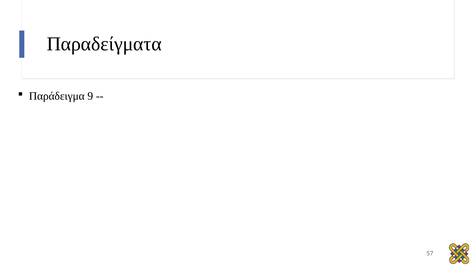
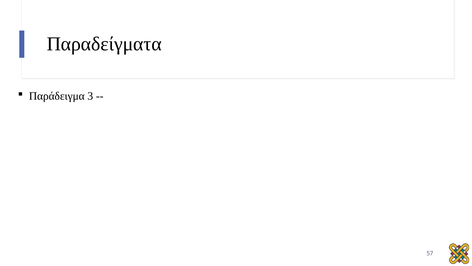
9: 9 -> 3
